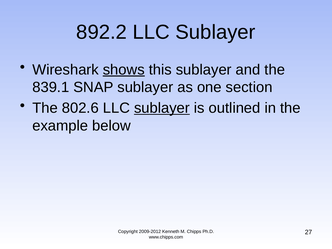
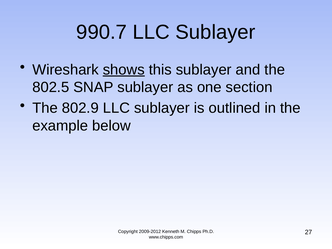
892.2: 892.2 -> 990.7
839.1: 839.1 -> 802.5
802.6: 802.6 -> 802.9
sublayer at (162, 108) underline: present -> none
